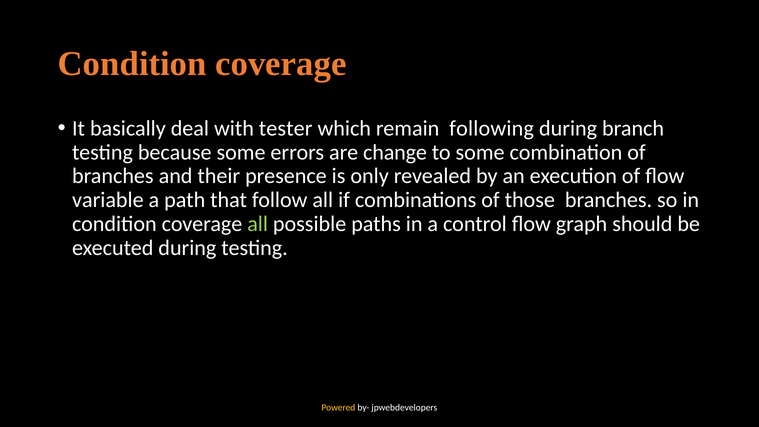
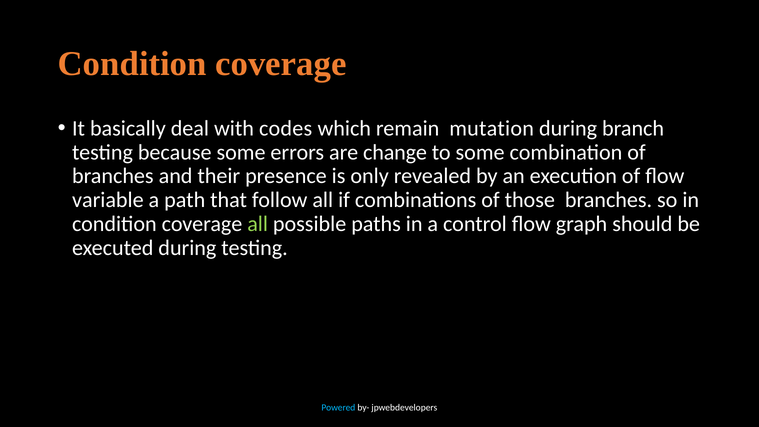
tester: tester -> codes
following: following -> mutation
Powered colour: yellow -> light blue
